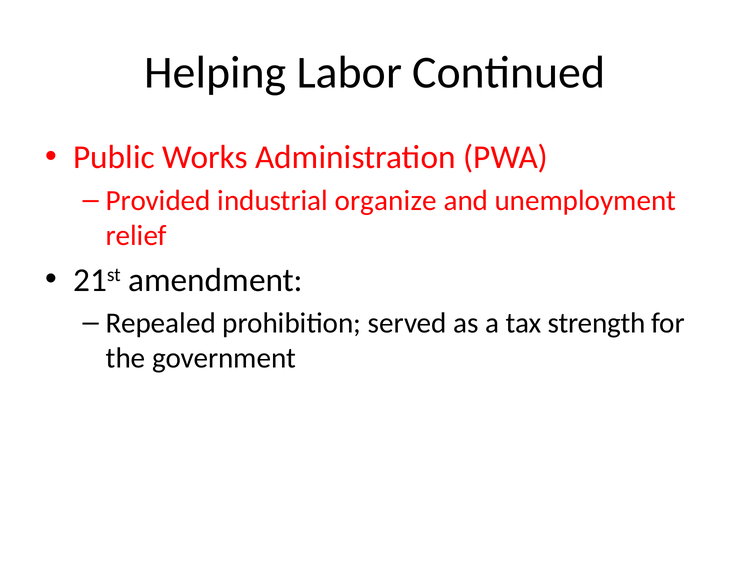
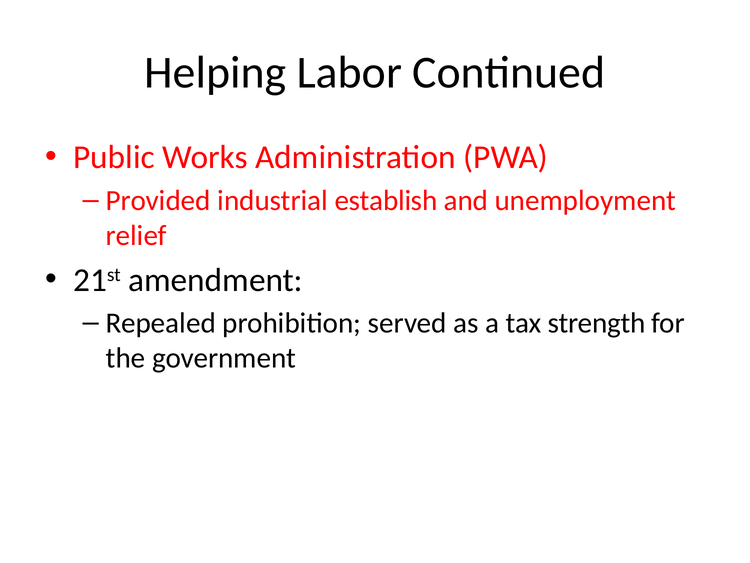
organize: organize -> establish
